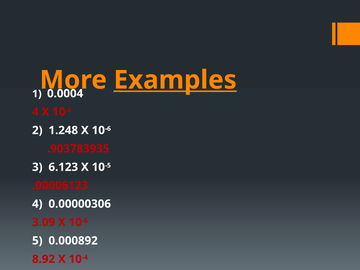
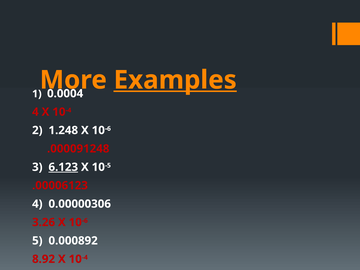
.903783935: .903783935 -> .000091248
6.123 underline: none -> present
3.09: 3.09 -> 3.26
